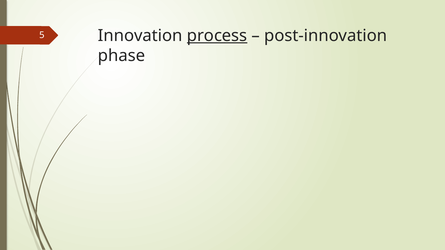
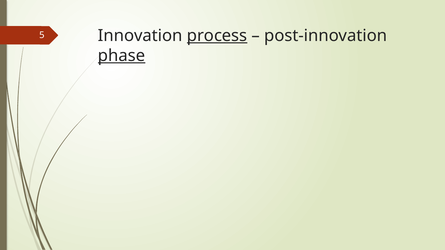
phase underline: none -> present
